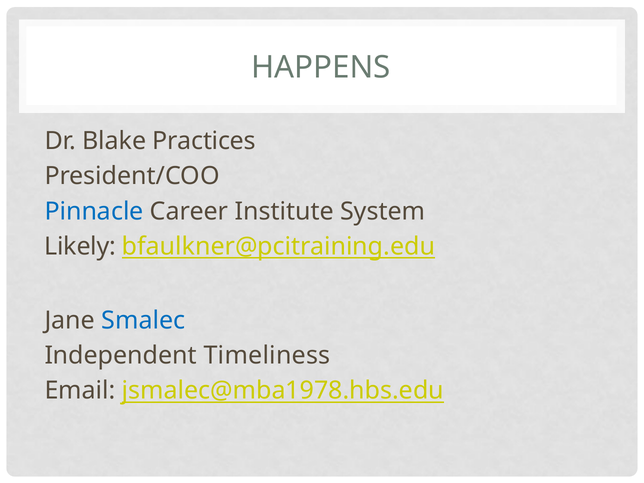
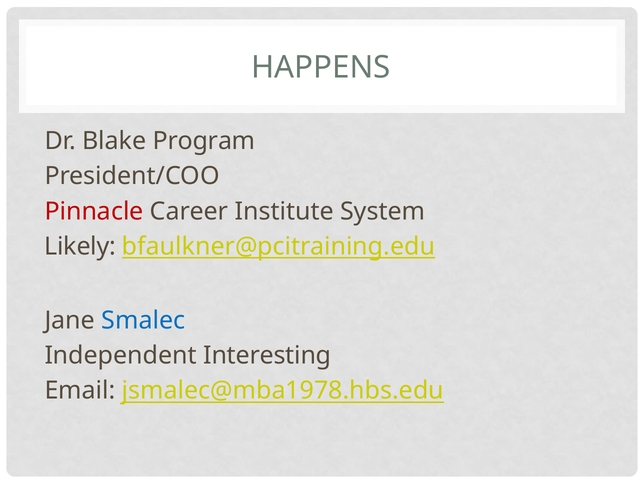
Practices: Practices -> Program
Pinnacle colour: blue -> red
Timeliness: Timeliness -> Interesting
